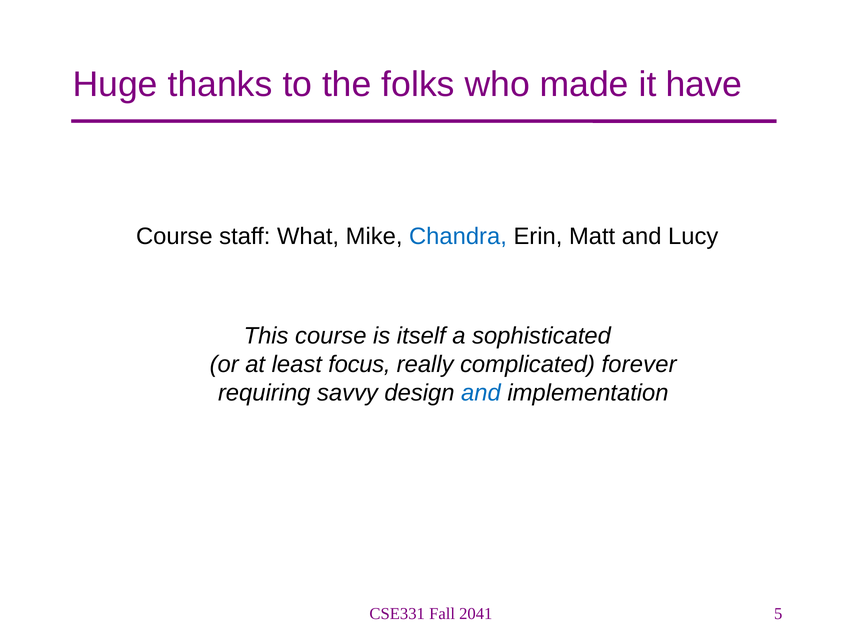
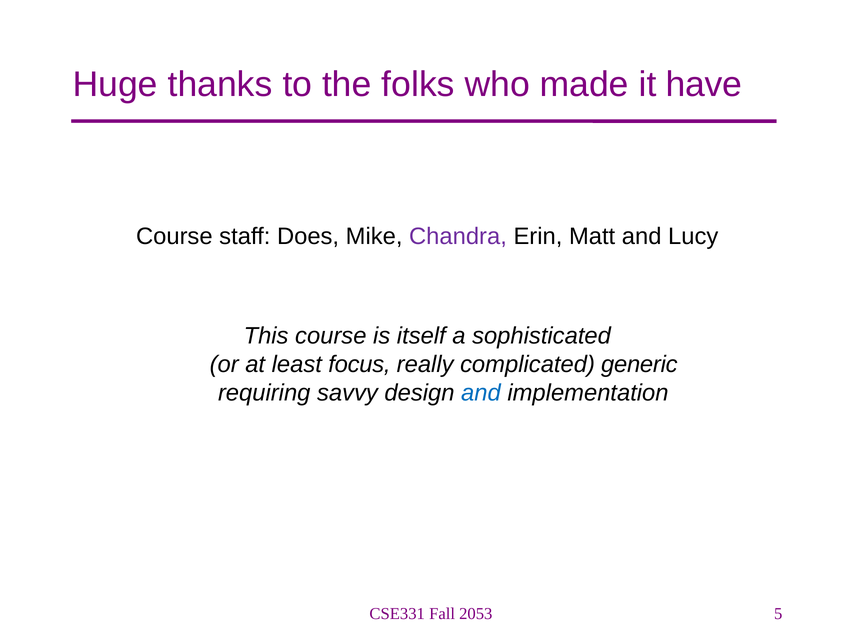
What: What -> Does
Chandra colour: blue -> purple
forever: forever -> generic
2041: 2041 -> 2053
